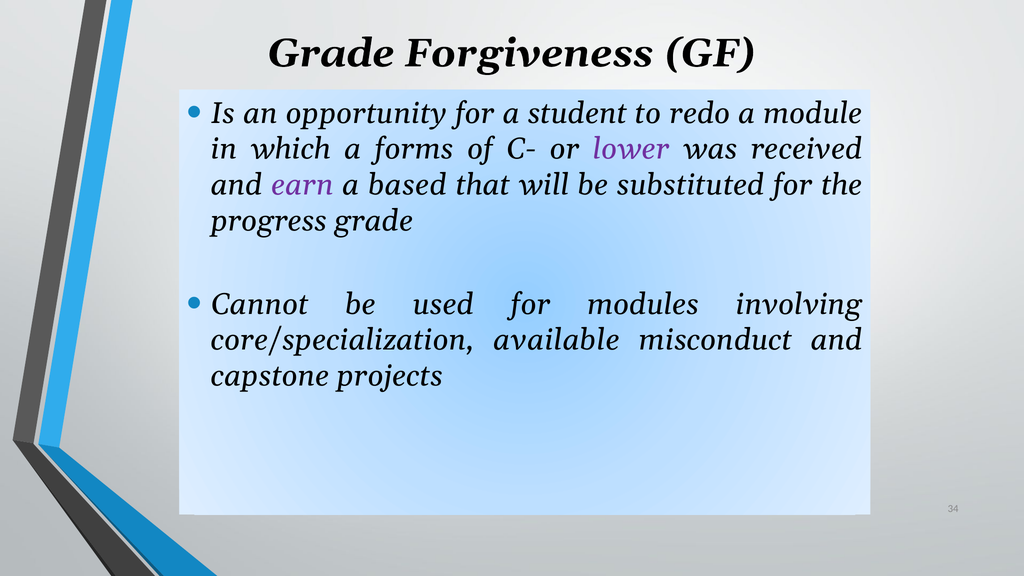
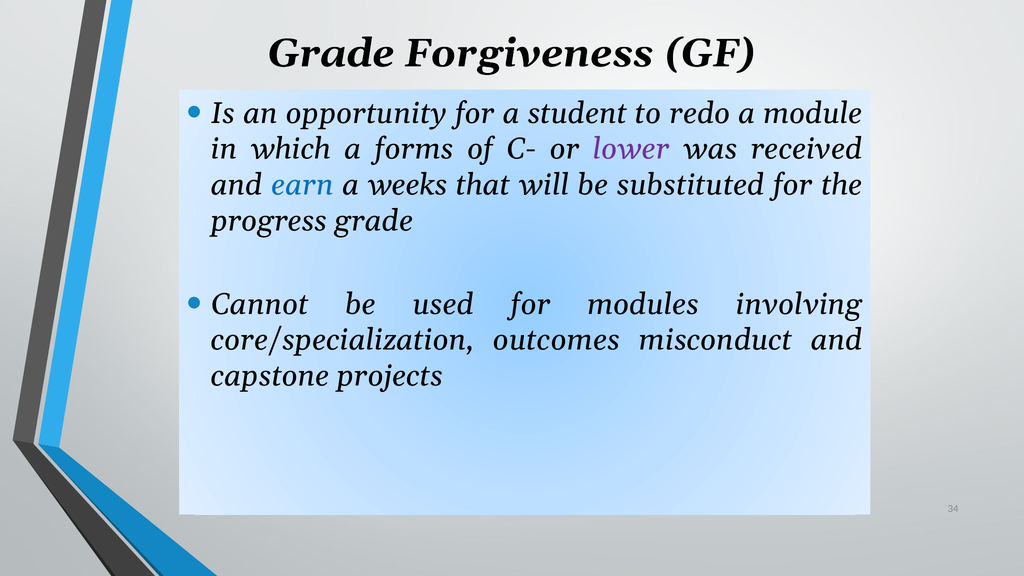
earn colour: purple -> blue
based: based -> weeks
available: available -> outcomes
